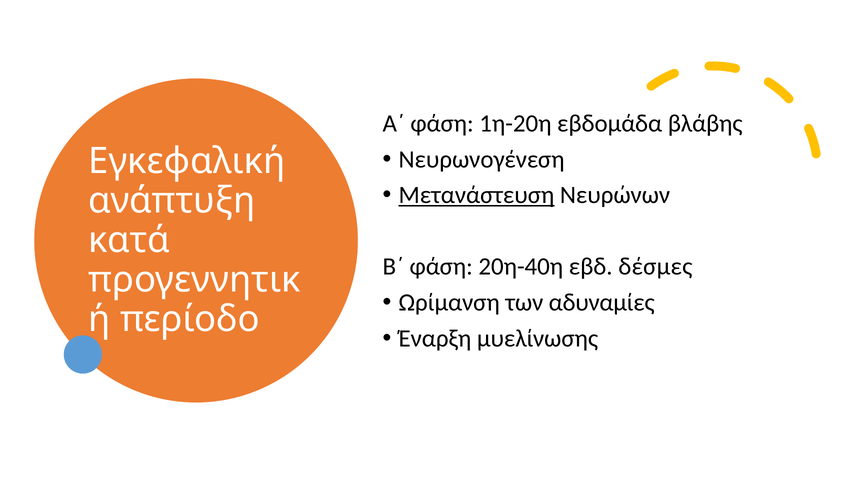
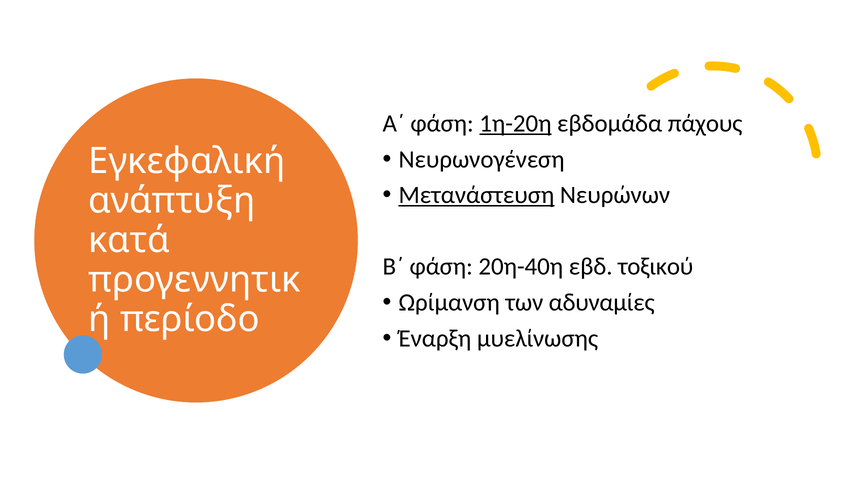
1η-20η underline: none -> present
βλάβης: βλάβης -> πάχους
δέσμες: δέσμες -> τοξικού
